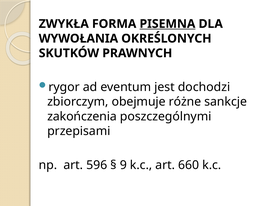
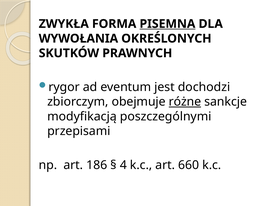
różne underline: none -> present
zakończenia: zakończenia -> modyfikacją
596: 596 -> 186
9: 9 -> 4
